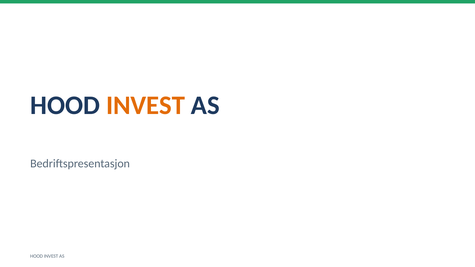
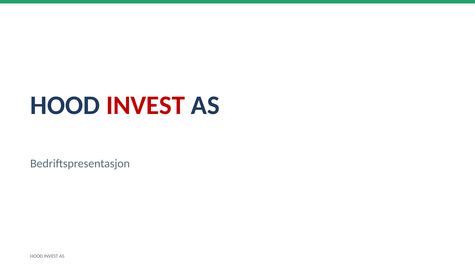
INVEST at (145, 105) colour: orange -> red
